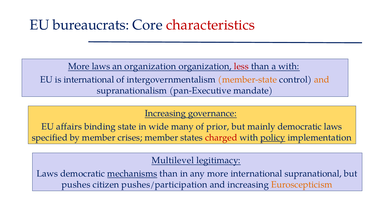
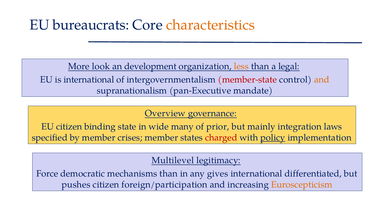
characteristics colour: red -> orange
More laws: laws -> look
an organization: organization -> development
less colour: red -> orange
a with: with -> legal
member-state colour: orange -> red
Increasing at (165, 113): Increasing -> Overview
EU affairs: affairs -> citizen
mainly democratic: democratic -> integration
Laws at (47, 174): Laws -> Force
mechanisms underline: present -> none
any more: more -> gives
supranational: supranational -> differentiated
pushes/participation: pushes/participation -> foreign/participation
